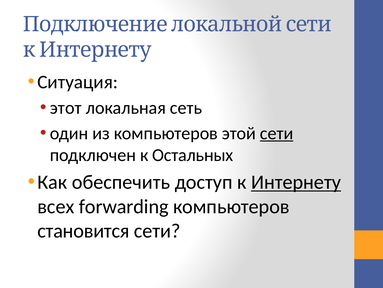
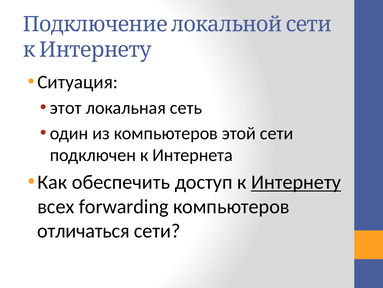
сети at (277, 133) underline: present -> none
Остальных: Остальных -> Интернета
становится: становится -> отличаться
